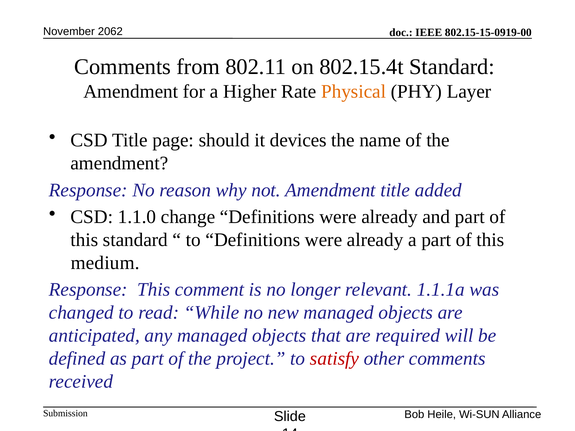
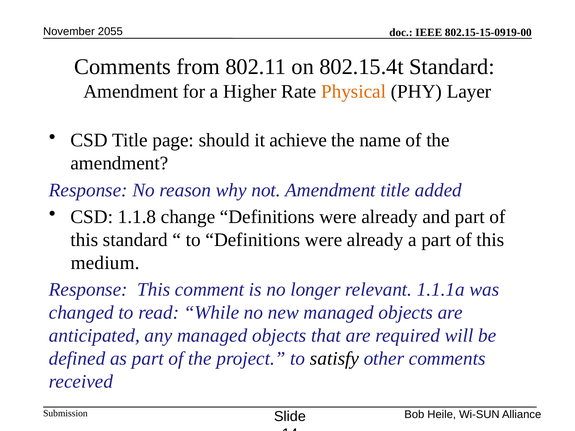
2062: 2062 -> 2055
devices: devices -> achieve
1.1.0: 1.1.0 -> 1.1.8
satisfy colour: red -> black
